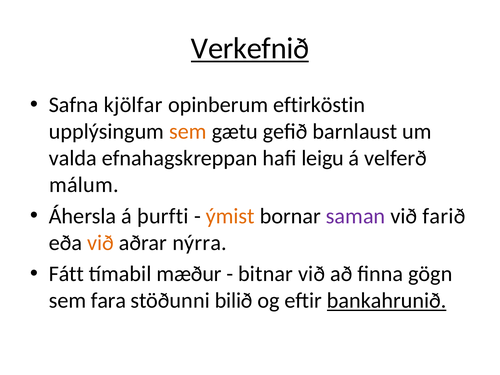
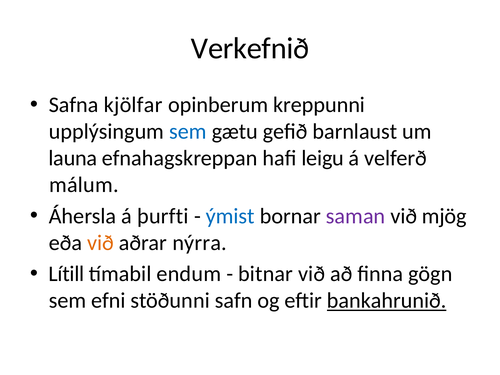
Verkefnið underline: present -> none
eftirköstin: eftirköstin -> kreppunni
sem at (188, 132) colour: orange -> blue
valda: valda -> launa
ýmist colour: orange -> blue
farið: farið -> mjög
Fátt: Fátt -> Lítill
mæður: mæður -> endum
fara: fara -> efni
bilið: bilið -> safn
